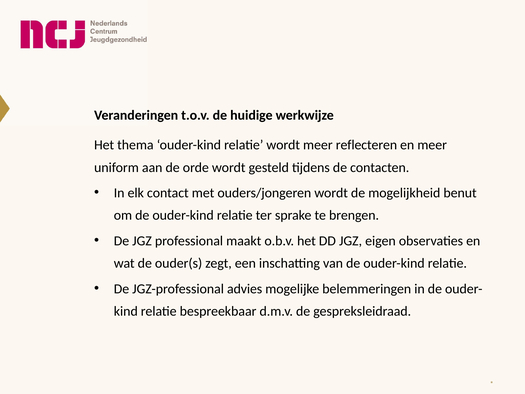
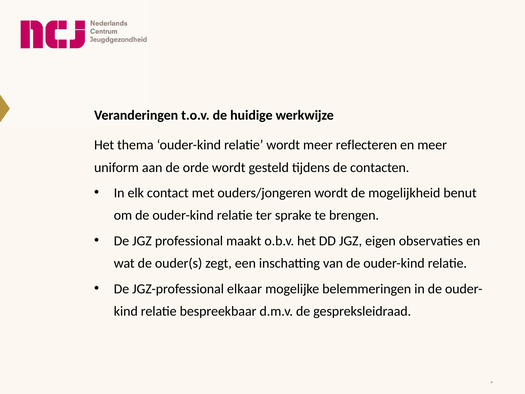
advies: advies -> elkaar
